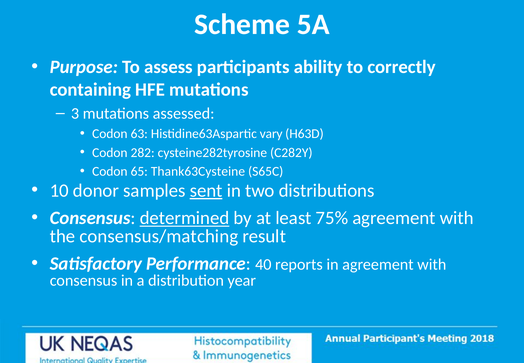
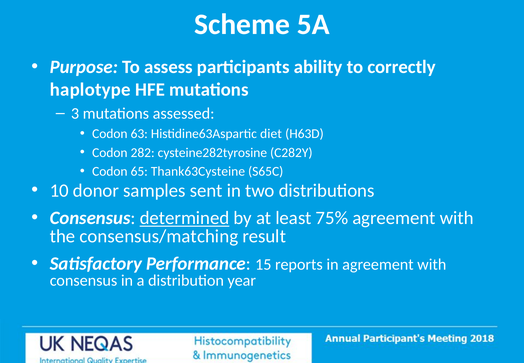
containing: containing -> haplotype
vary: vary -> diet
sent underline: present -> none
40: 40 -> 15
